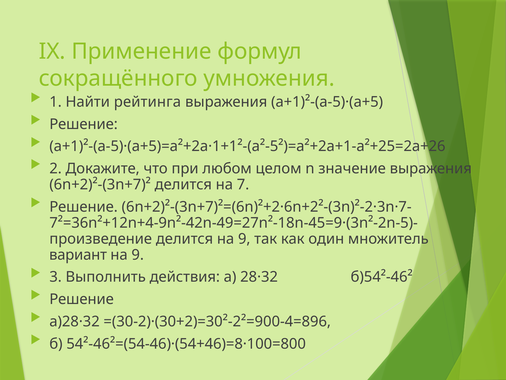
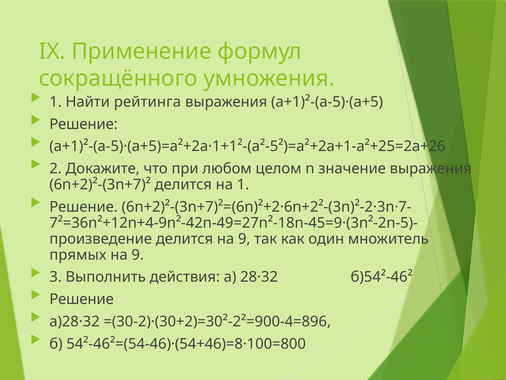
на 7: 7 -> 1
вариант: вариант -> прямых
